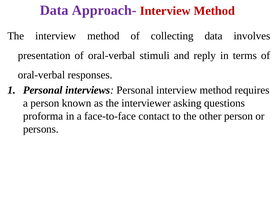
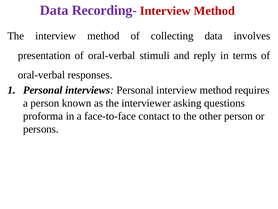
Approach-: Approach- -> Recording-
